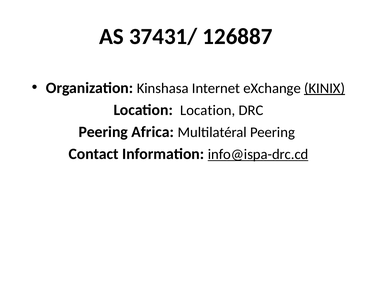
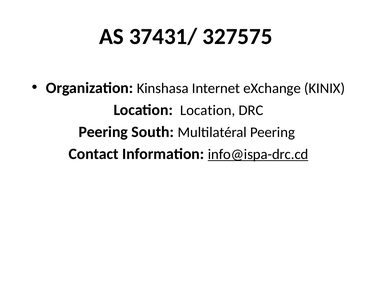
126887: 126887 -> 327575
KINIX underline: present -> none
Africa: Africa -> South
